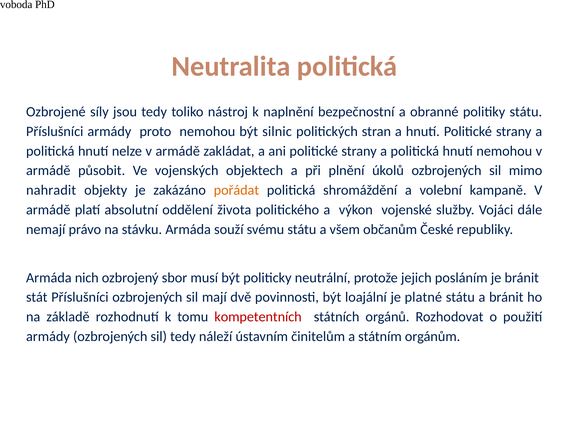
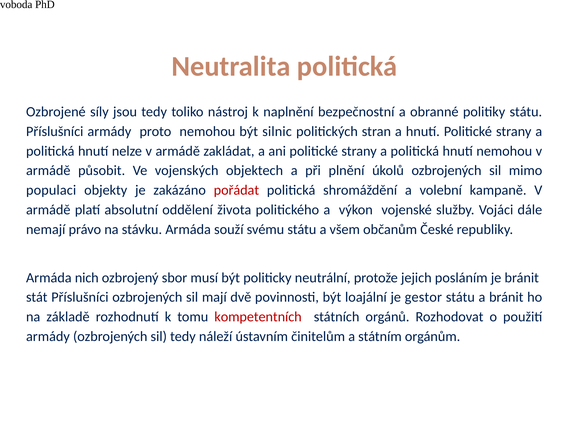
nahradit: nahradit -> populaci
pořádat colour: orange -> red
platné: platné -> gestor
